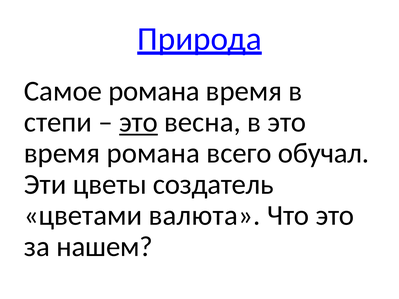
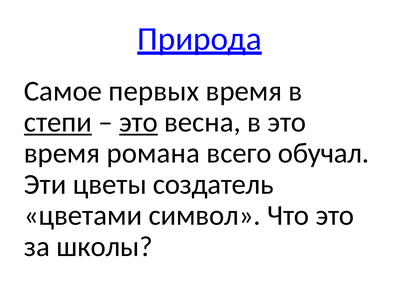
Самое романа: романа -> первых
степи underline: none -> present
валюта: валюта -> символ
нашем: нашем -> школы
